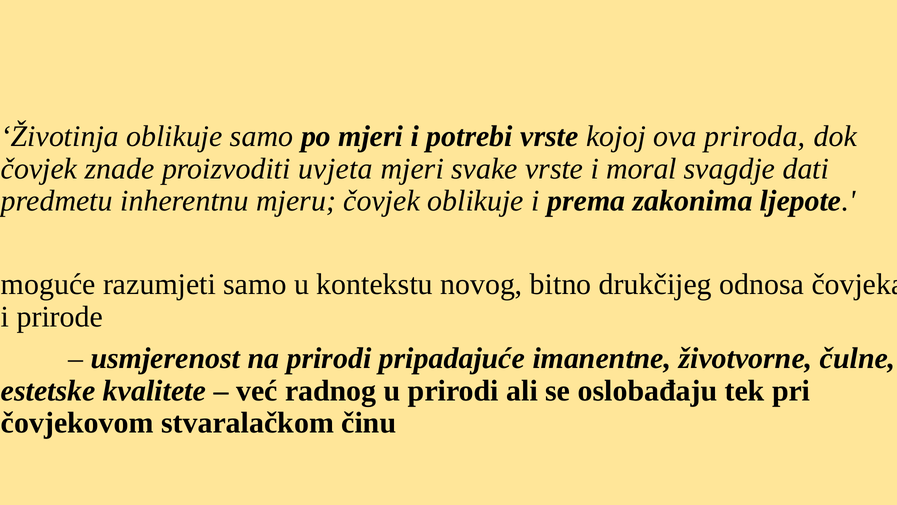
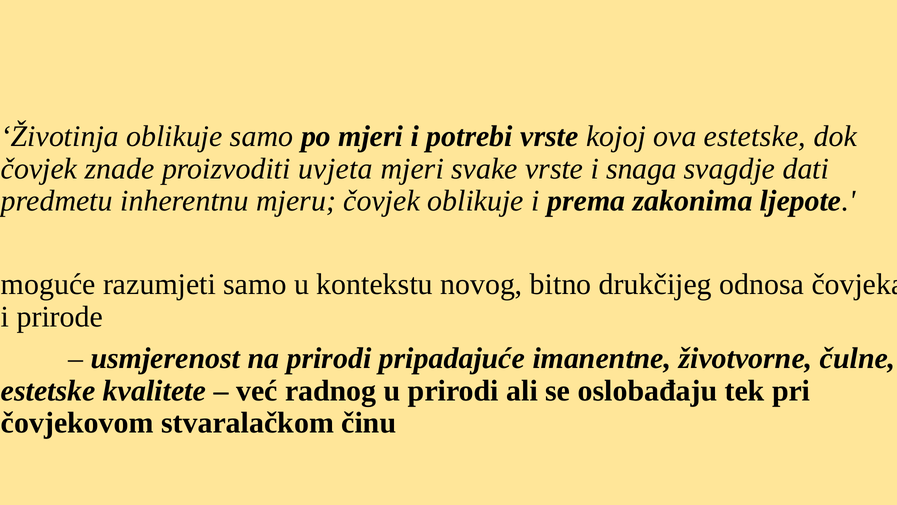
ova priroda: priroda -> estetske
moral: moral -> snaga
